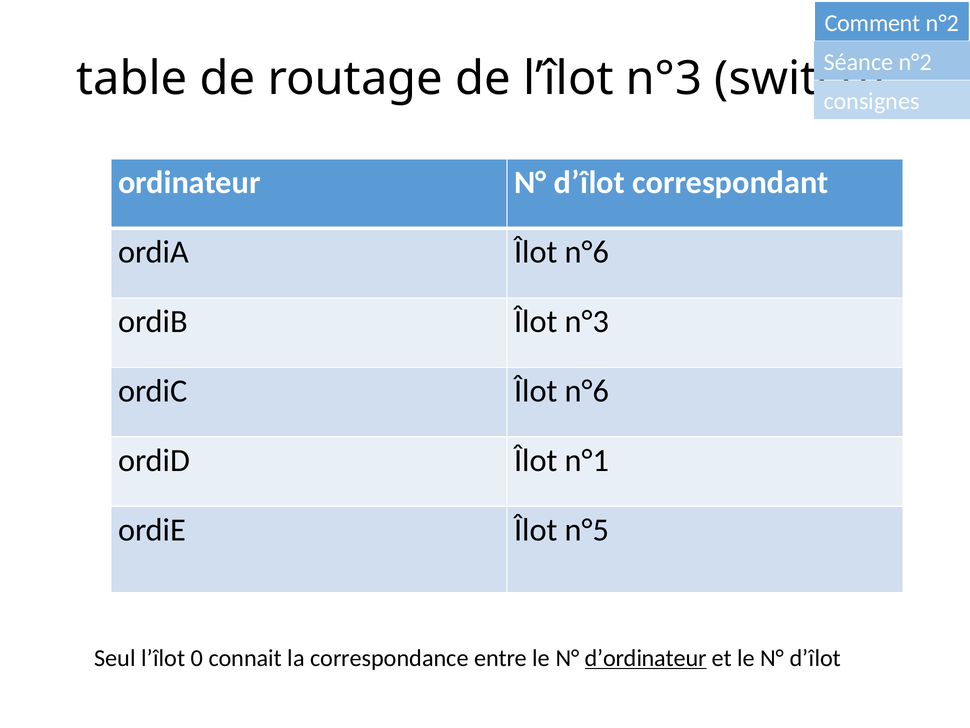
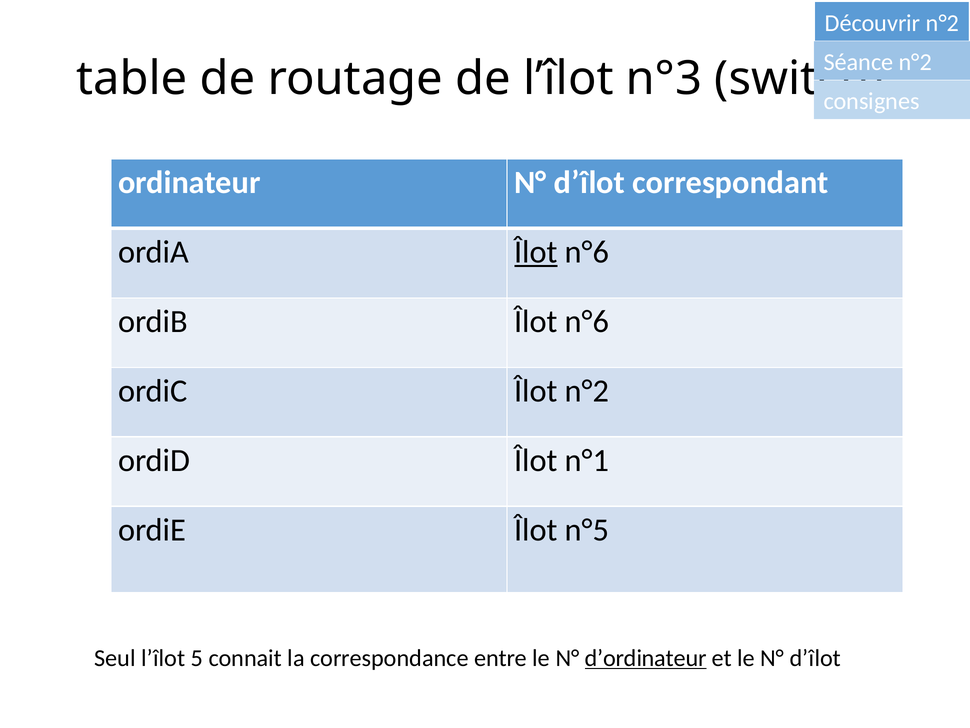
Comment: Comment -> Découvrir
Îlot at (536, 252) underline: none -> present
ordiB Îlot n°3: n°3 -> n°6
ordiC Îlot n°6: n°6 -> n°2
0: 0 -> 5
